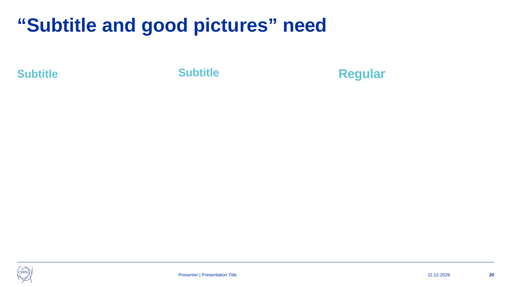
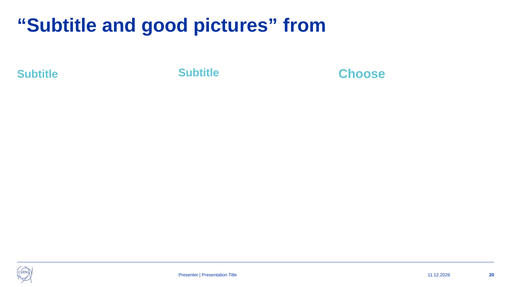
need: need -> from
Regular: Regular -> Choose
